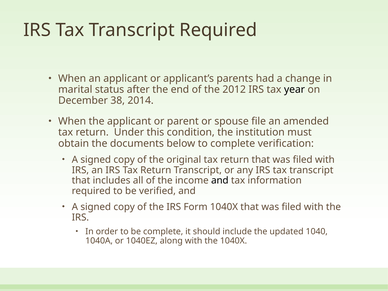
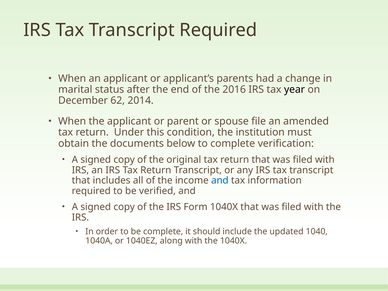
2012: 2012 -> 2016
38: 38 -> 62
and at (220, 181) colour: black -> blue
